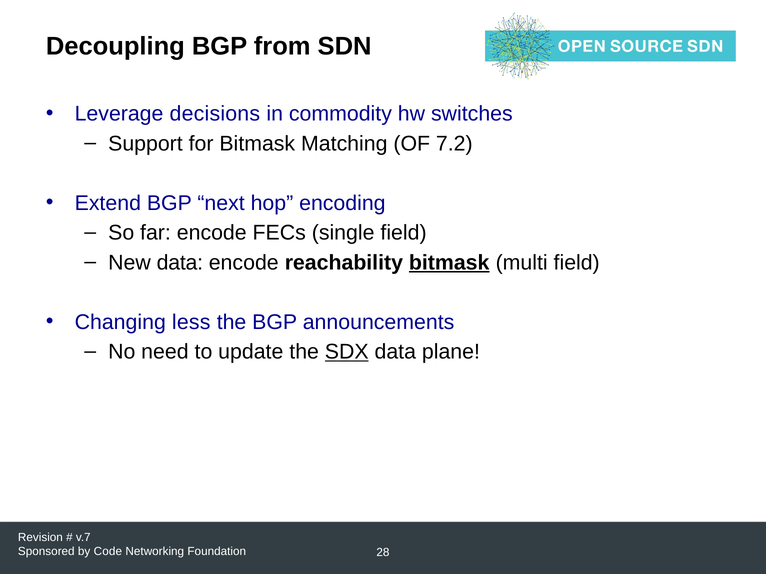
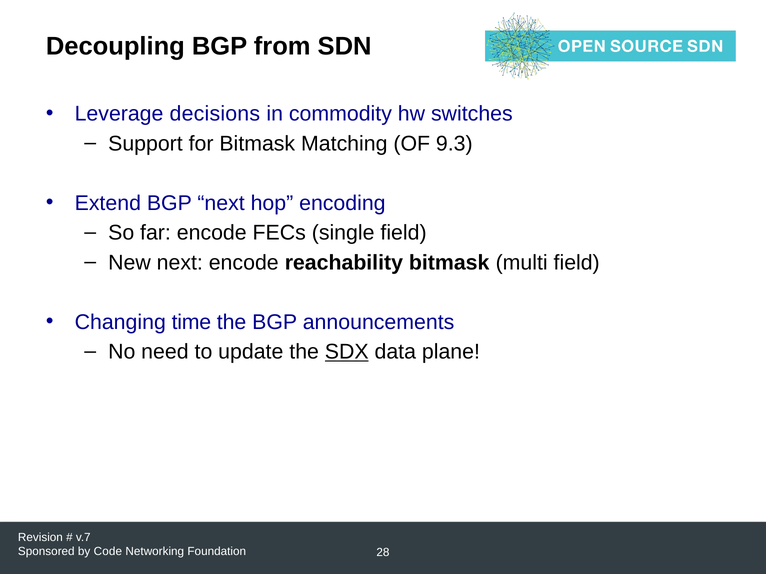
7.2: 7.2 -> 9.3
New data: data -> next
bitmask at (449, 263) underline: present -> none
less: less -> time
